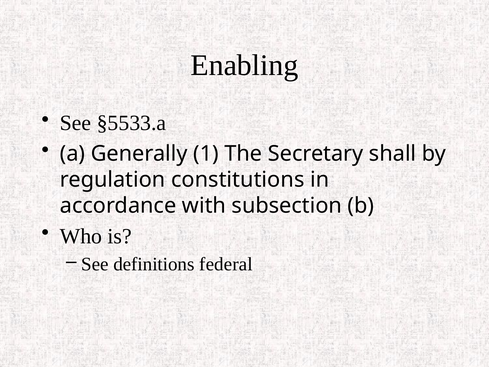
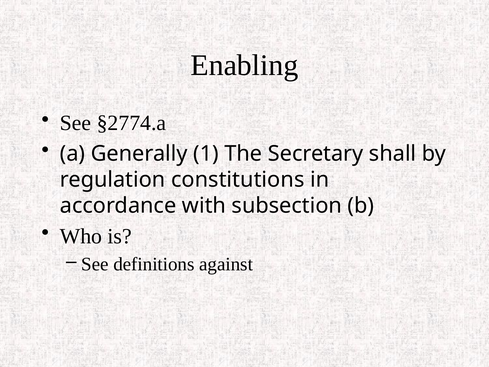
§5533.a: §5533.a -> §2774.a
federal: federal -> against
